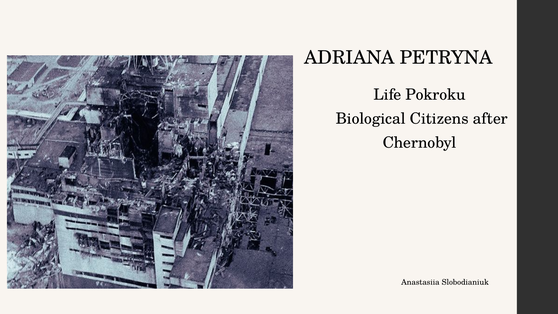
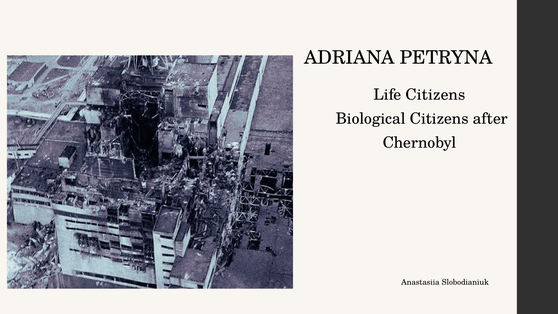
Life Pokroku: Pokroku -> Citizens
